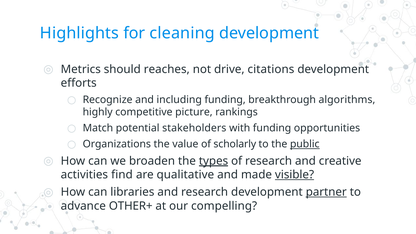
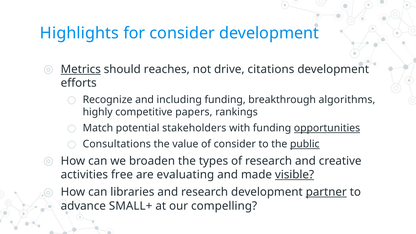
for cleaning: cleaning -> consider
Metrics underline: none -> present
picture: picture -> papers
opportunities underline: none -> present
Organizations: Organizations -> Consultations
of scholarly: scholarly -> consider
types underline: present -> none
find: find -> free
qualitative: qualitative -> evaluating
OTHER+: OTHER+ -> SMALL+
